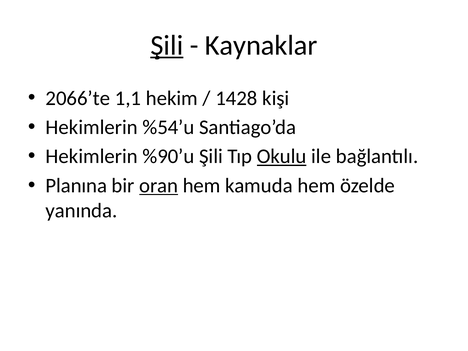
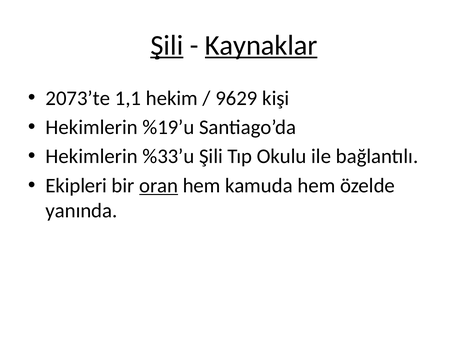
Kaynaklar underline: none -> present
2066’te: 2066’te -> 2073’te
1428: 1428 -> 9629
%54’u: %54’u -> %19’u
%90’u: %90’u -> %33’u
Okulu underline: present -> none
Planına: Planına -> Ekipleri
